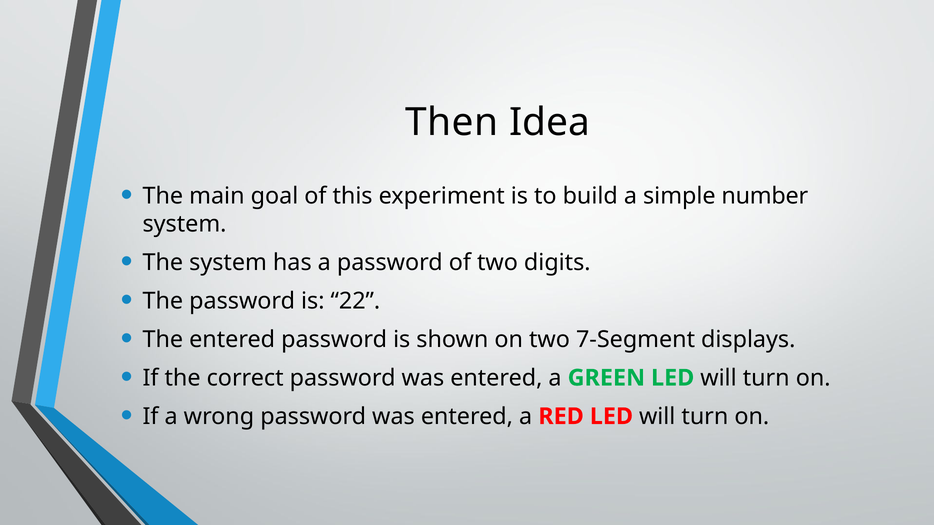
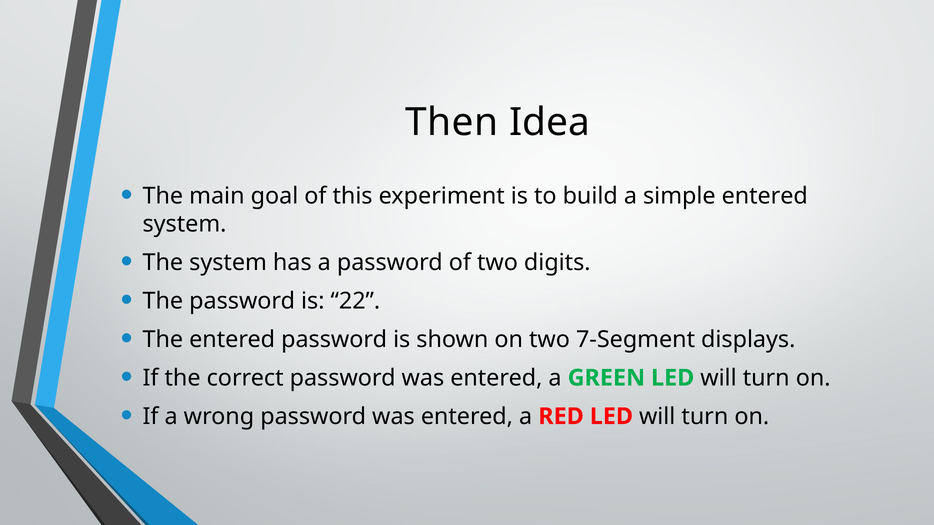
simple number: number -> entered
